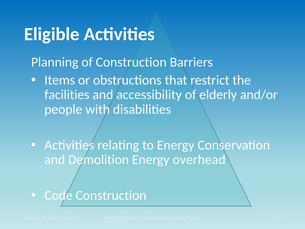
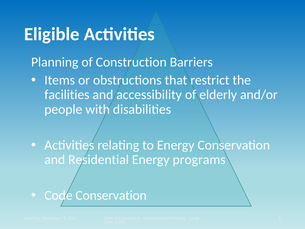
Demolition: Demolition -> Residential
overhead: overhead -> programs
Code Construction: Construction -> Conservation
